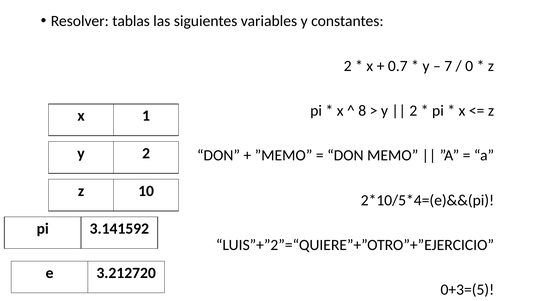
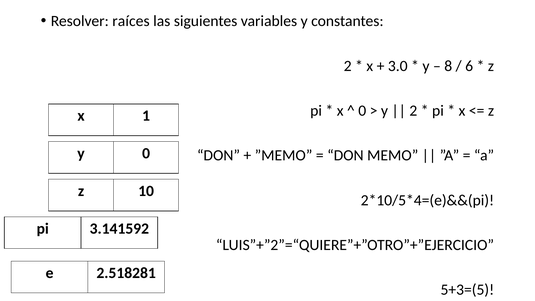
tablas: tablas -> raíces
0.7: 0.7 -> 3.0
7: 7 -> 8
0: 0 -> 6
8 at (362, 111): 8 -> 0
y 2: 2 -> 0
3.212720: 3.212720 -> 2.518281
0+3=(5: 0+3=(5 -> 5+3=(5
